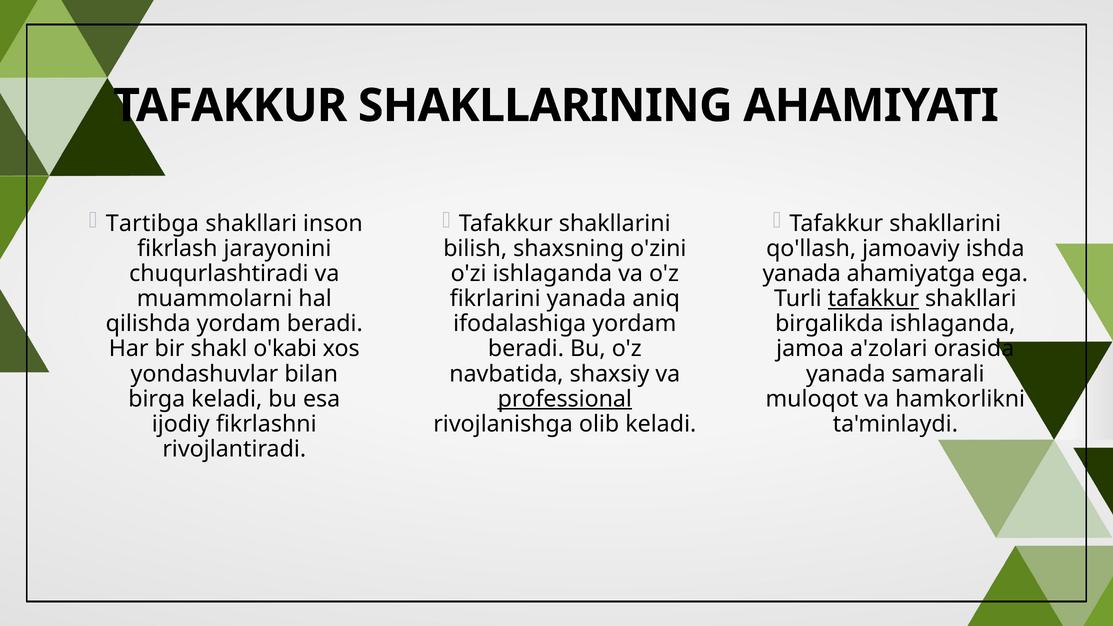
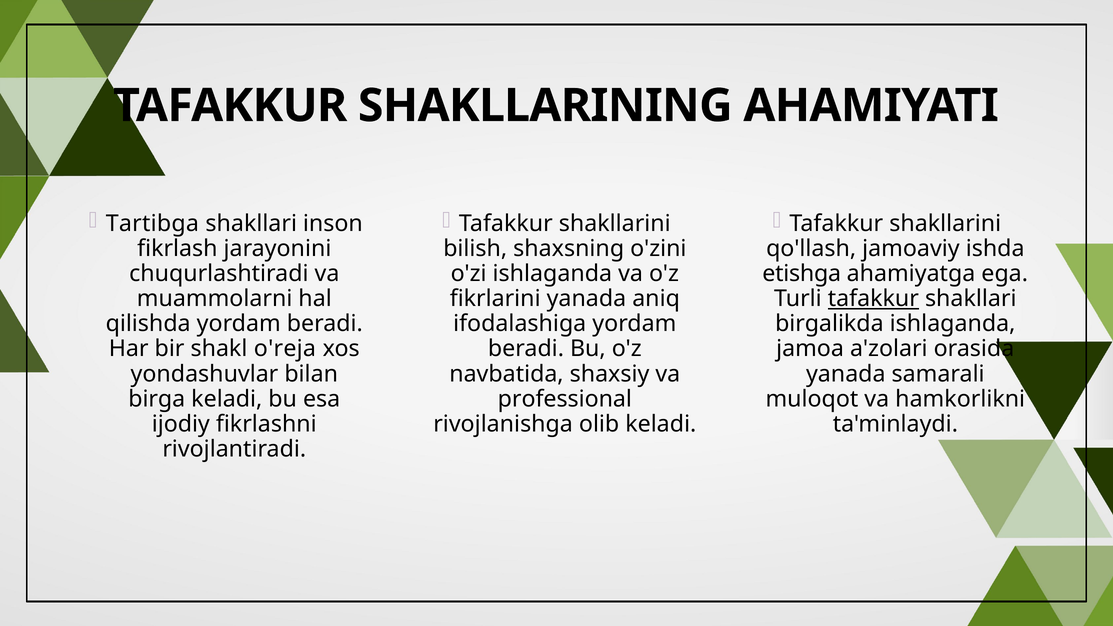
yanada at (802, 274): yanada -> etishga
o'kabi: o'kabi -> o'reja
professional underline: present -> none
